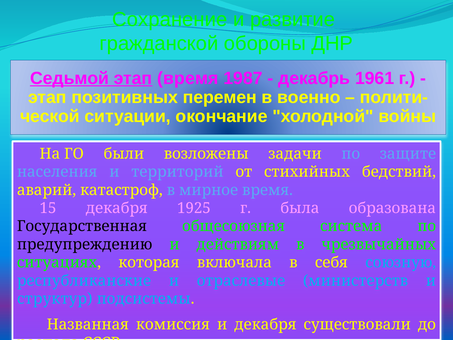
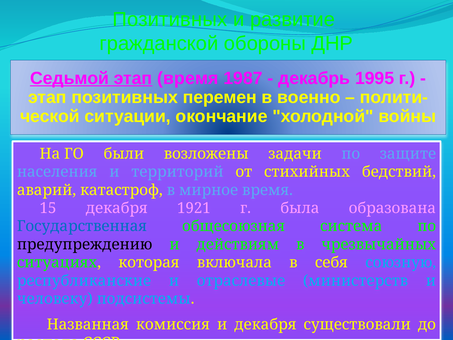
Сохранение at (170, 19): Сохранение -> Позитивных
1961: 1961 -> 1995
1925: 1925 -> 1921
Государственная colour: black -> blue
структур: структур -> человеку
